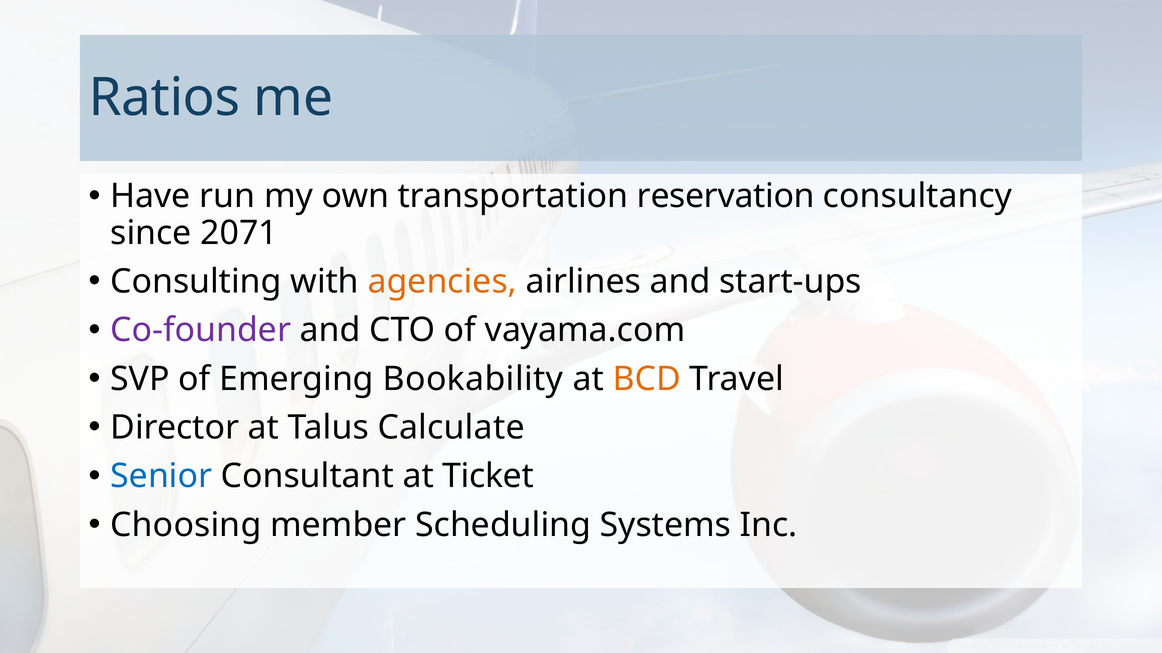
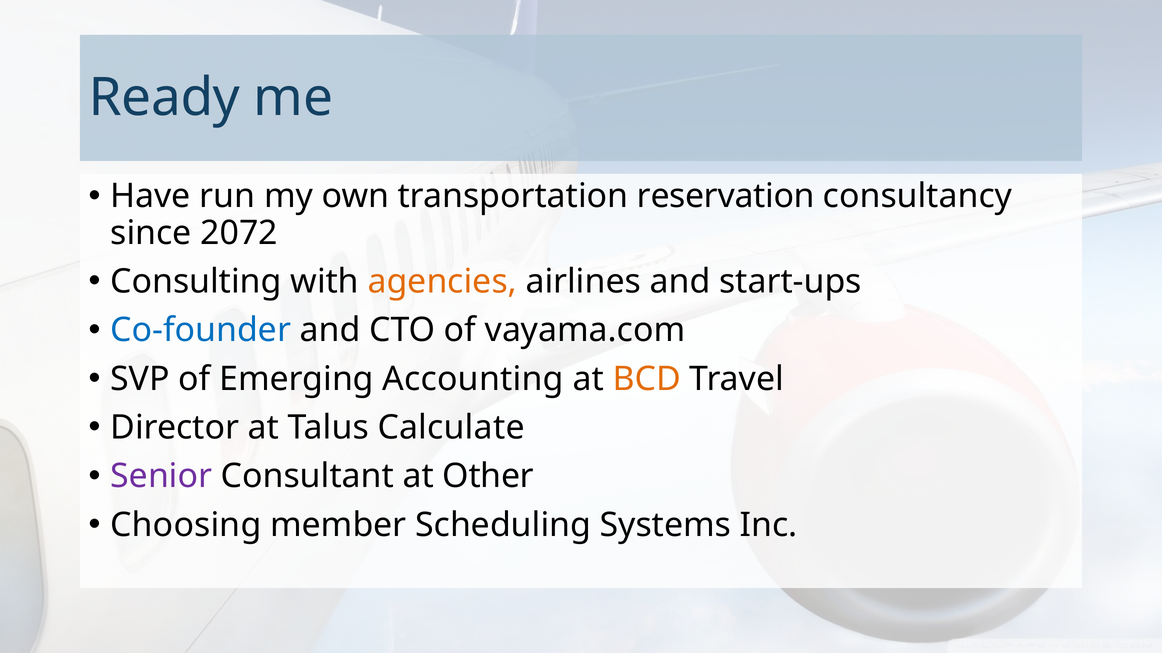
Ratios: Ratios -> Ready
2071: 2071 -> 2072
Co-founder colour: purple -> blue
Bookability: Bookability -> Accounting
Senior colour: blue -> purple
Ticket: Ticket -> Other
